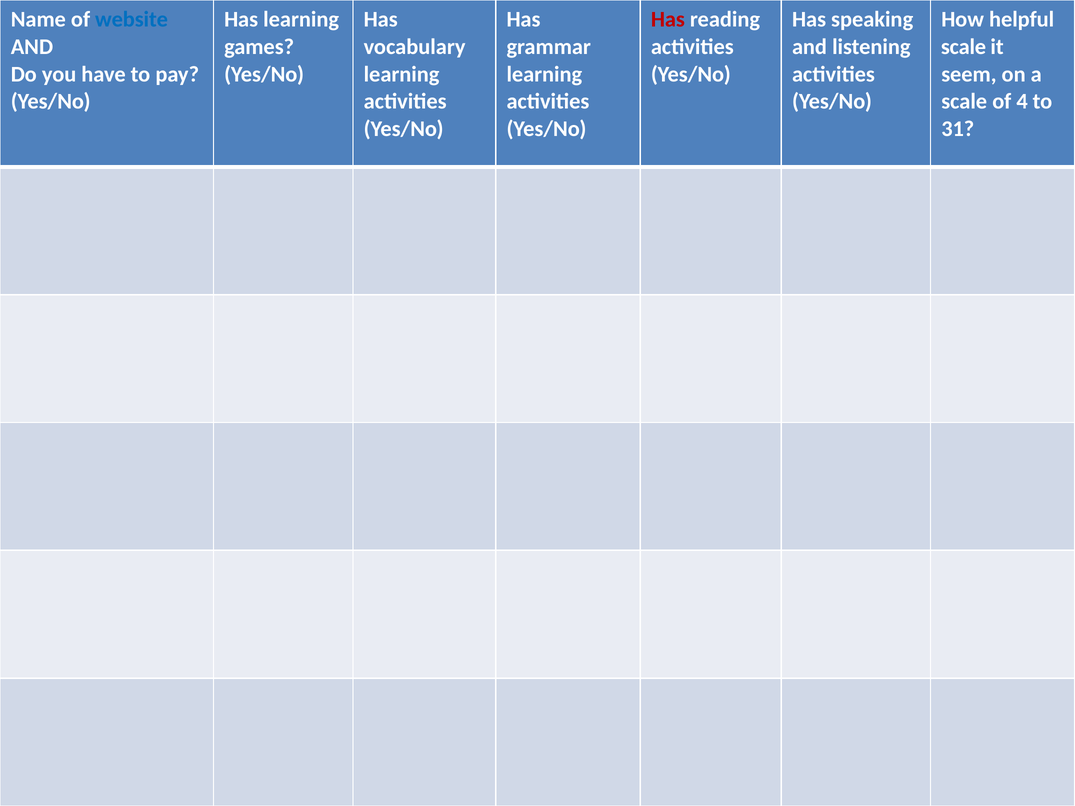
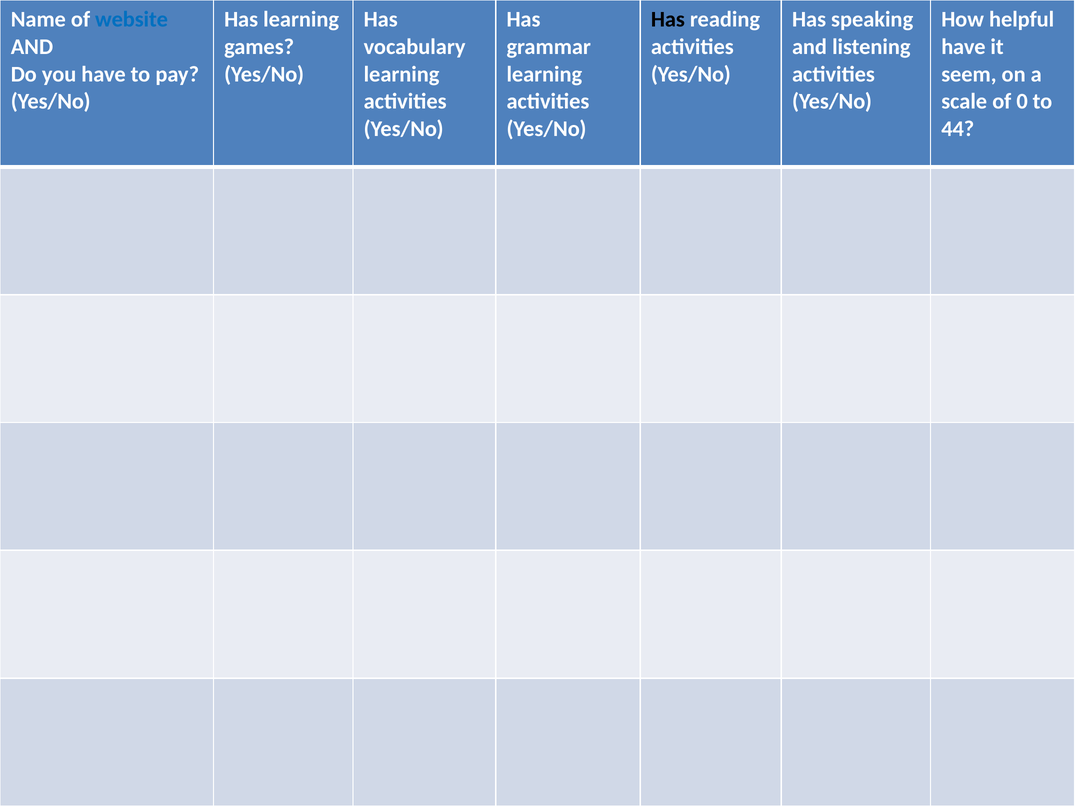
Has at (668, 19) colour: red -> black
scale at (963, 47): scale -> have
4: 4 -> 0
31: 31 -> 44
